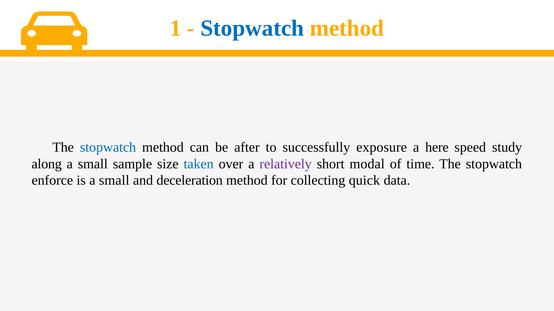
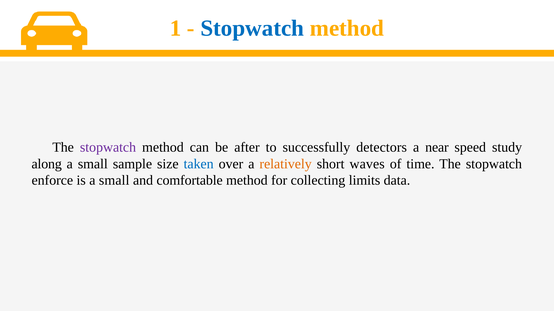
stopwatch at (108, 147) colour: blue -> purple
exposure: exposure -> detectors
here: here -> near
relatively colour: purple -> orange
modal: modal -> waves
deceleration: deceleration -> comfortable
quick: quick -> limits
